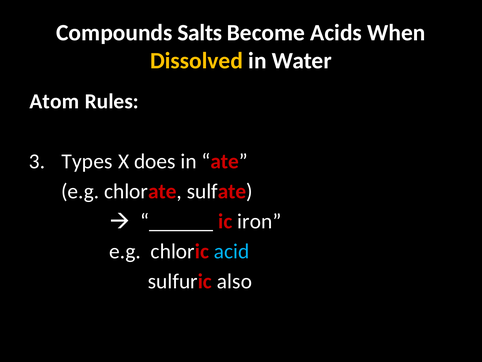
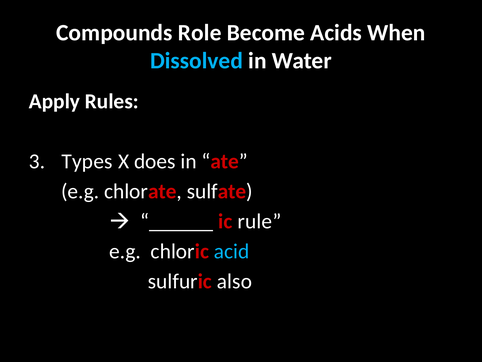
Salts: Salts -> Role
Dissolved colour: yellow -> light blue
Atom: Atom -> Apply
iron: iron -> rule
